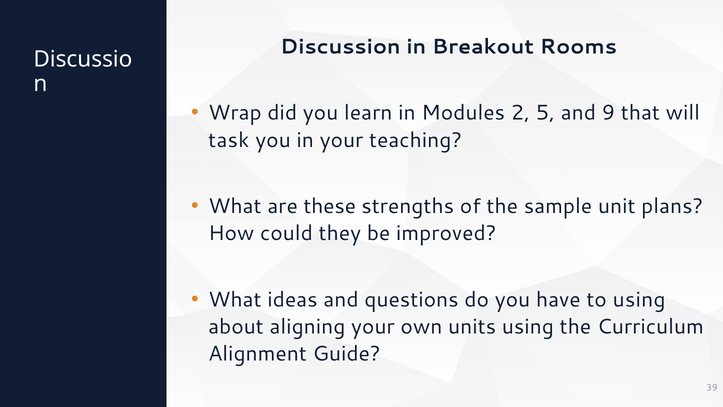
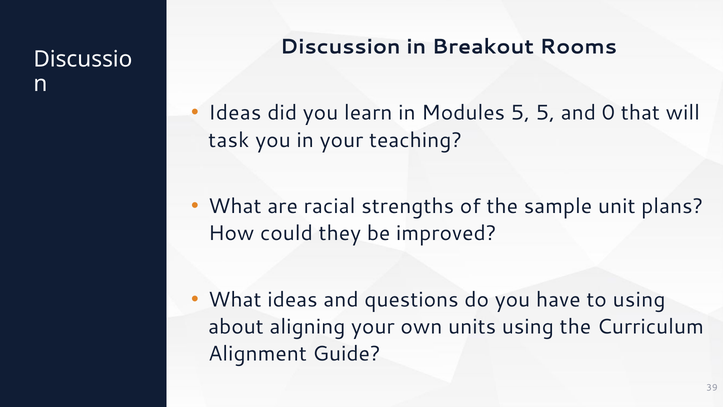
Wrap at (235, 113): Wrap -> Ideas
Modules 2: 2 -> 5
9: 9 -> 0
these: these -> racial
